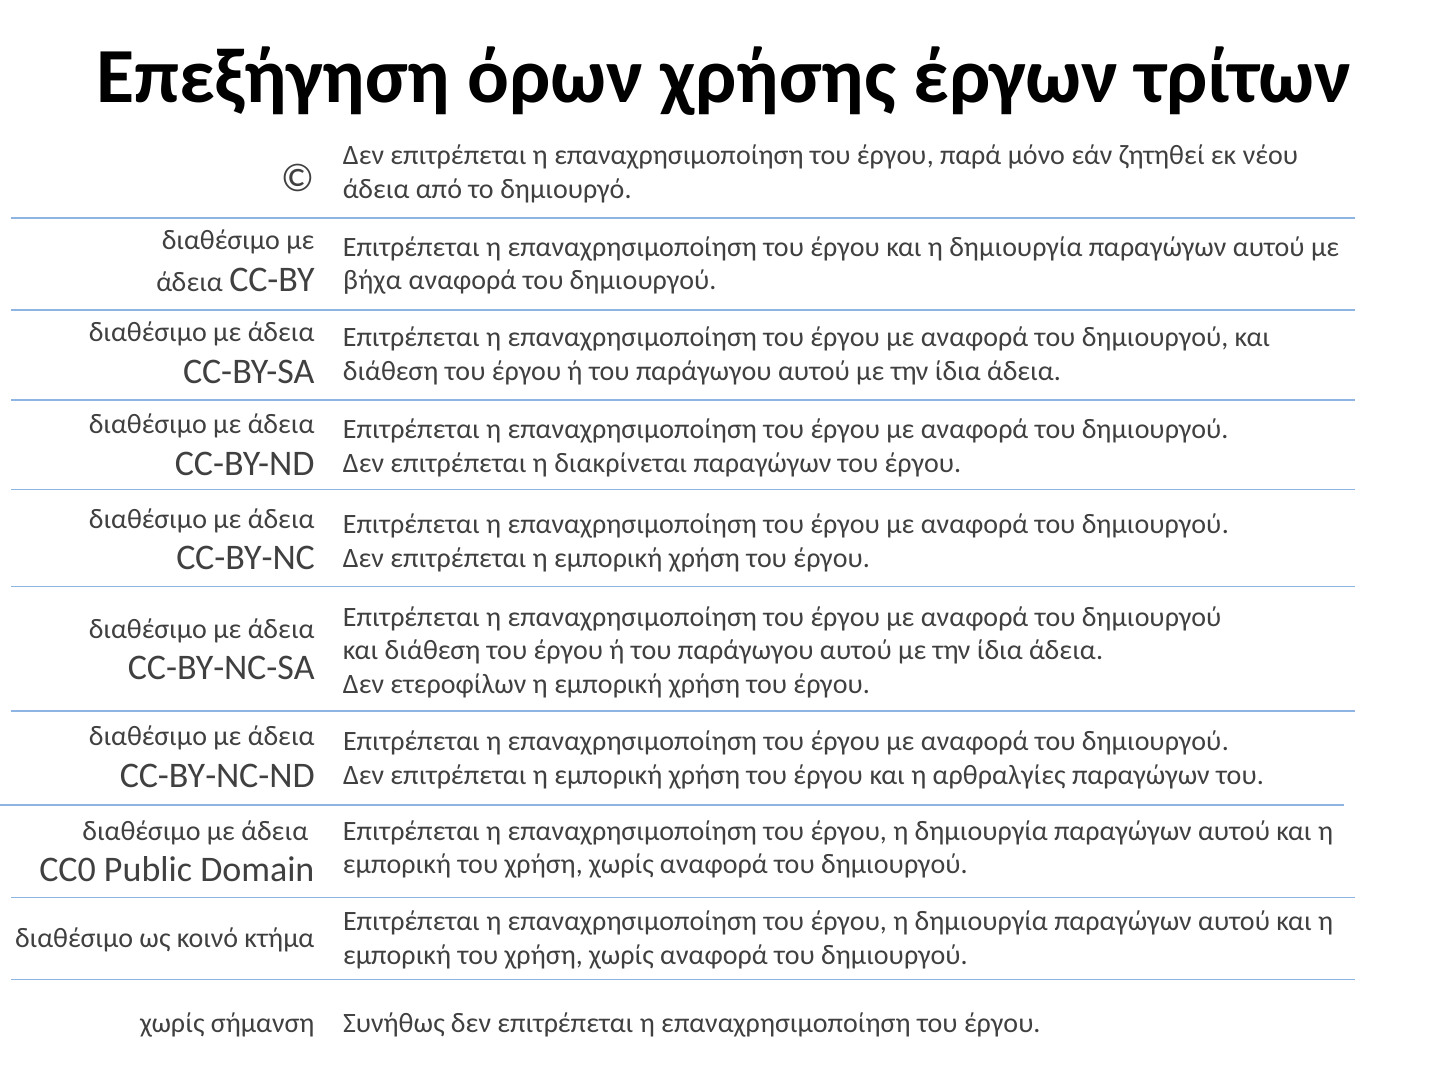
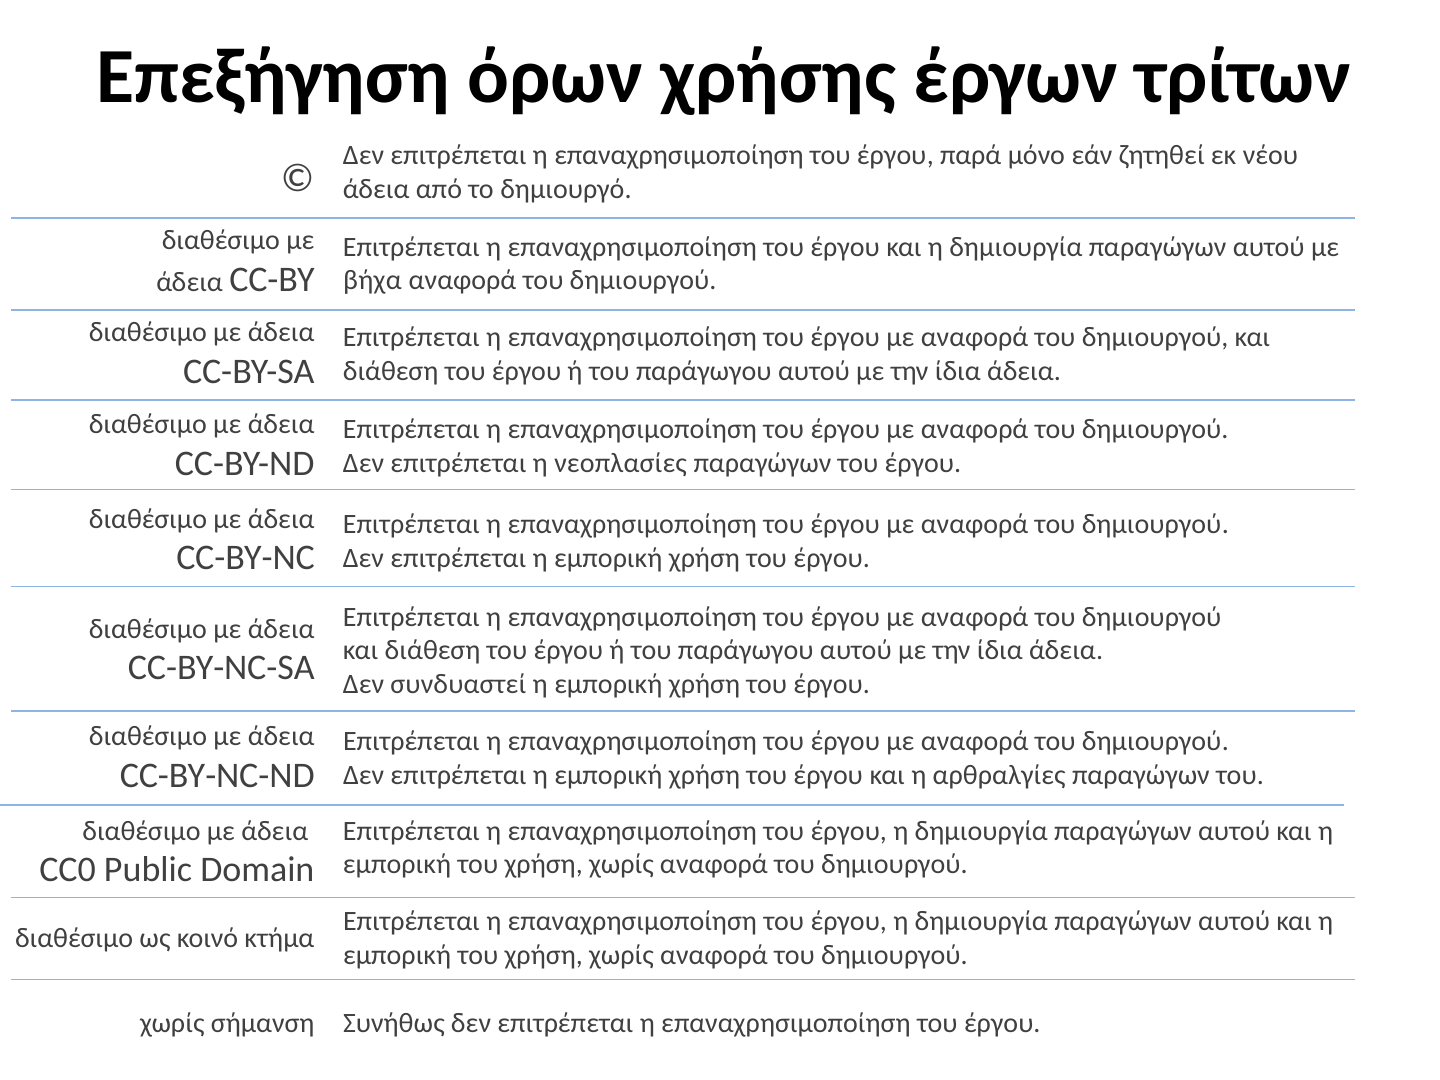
διακρίνεται: διακρίνεται -> νεοπλασίες
ετεροφίλων: ετεροφίλων -> συνδυαστεί
